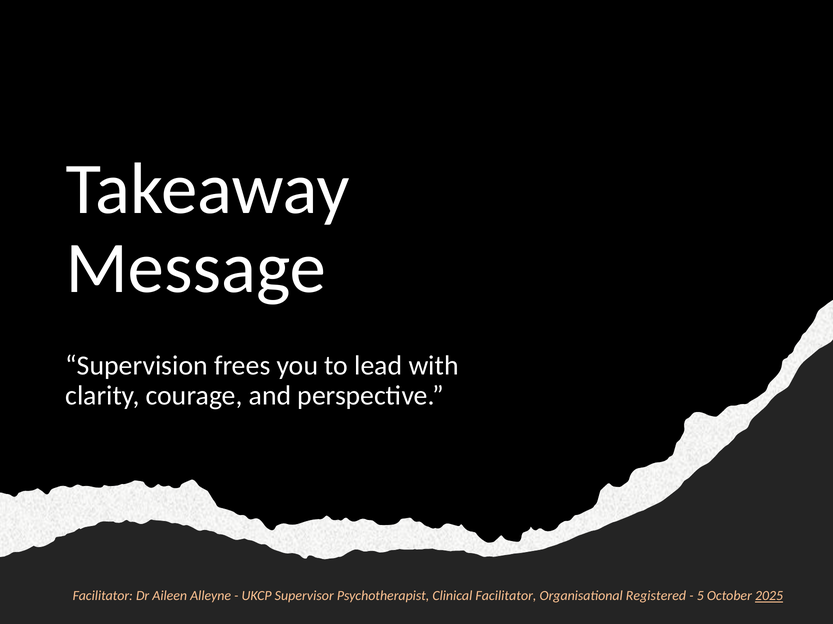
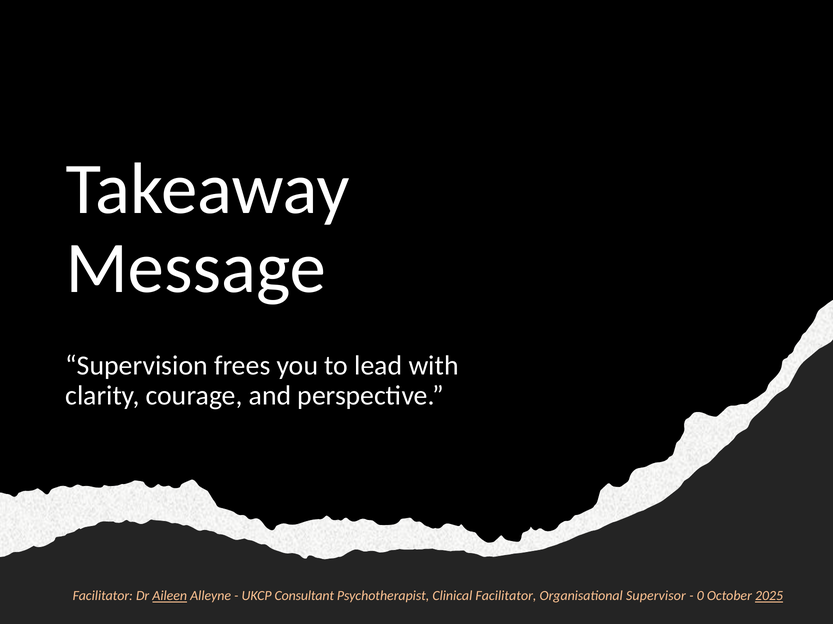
Aileen underline: none -> present
Supervisor: Supervisor -> Consultant
Registered: Registered -> Supervisor
5: 5 -> 0
